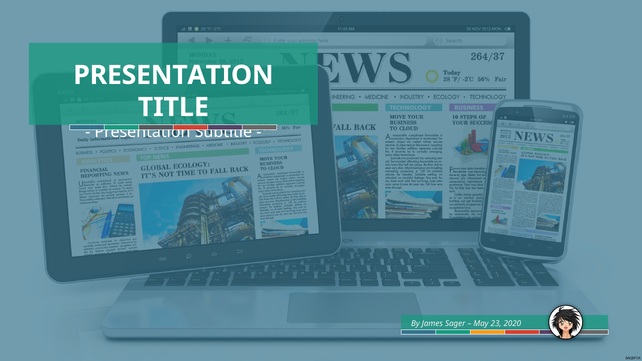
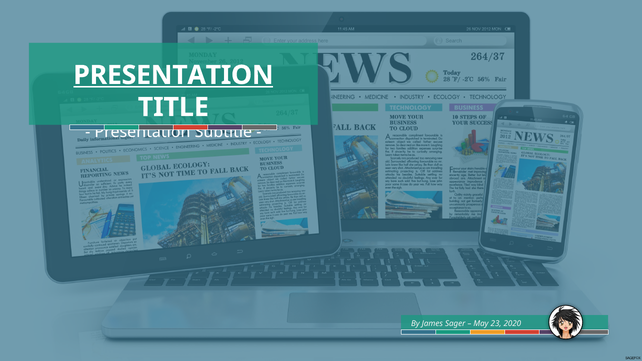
PRESENTATION at (173, 75) underline: none -> present
